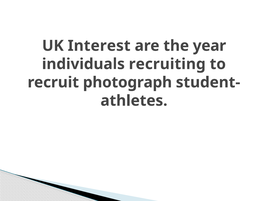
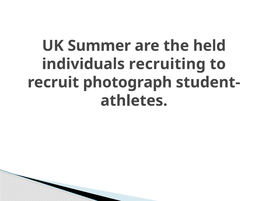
Interest: Interest -> Summer
year: year -> held
